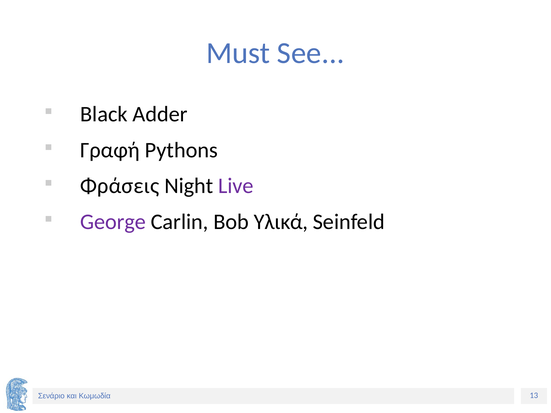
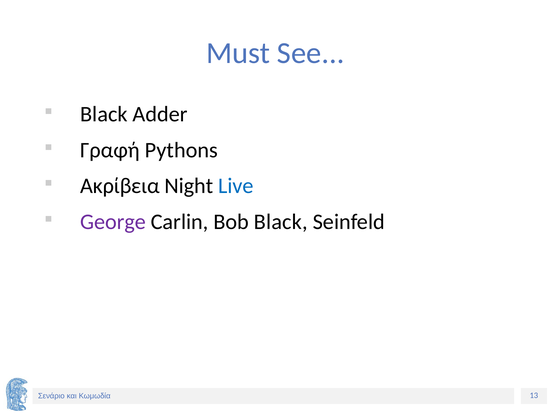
Φράσεις: Φράσεις -> Ακρίβεια
Live colour: purple -> blue
Bob Υλικά: Υλικά -> Black
